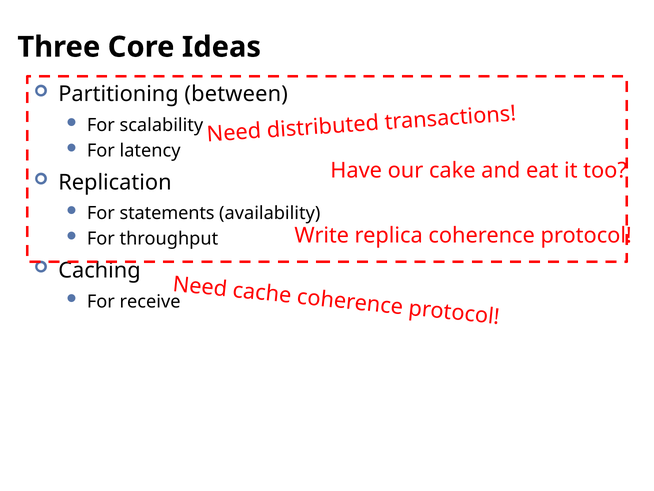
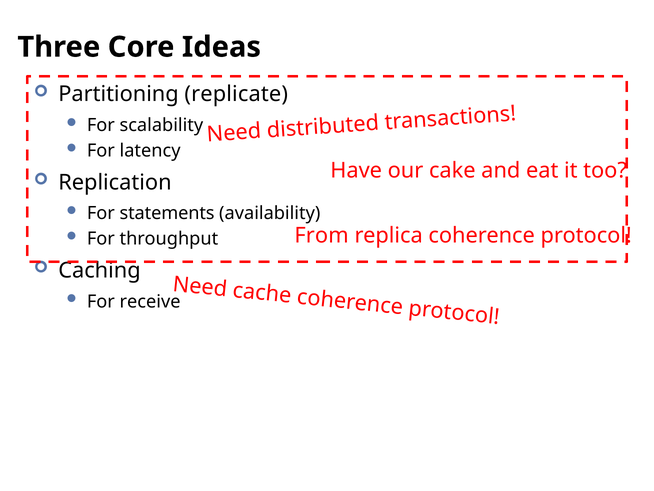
between: between -> replicate
Write: Write -> From
